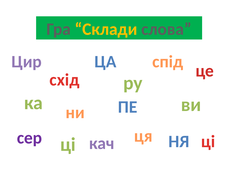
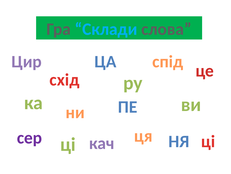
Склади colour: yellow -> light blue
